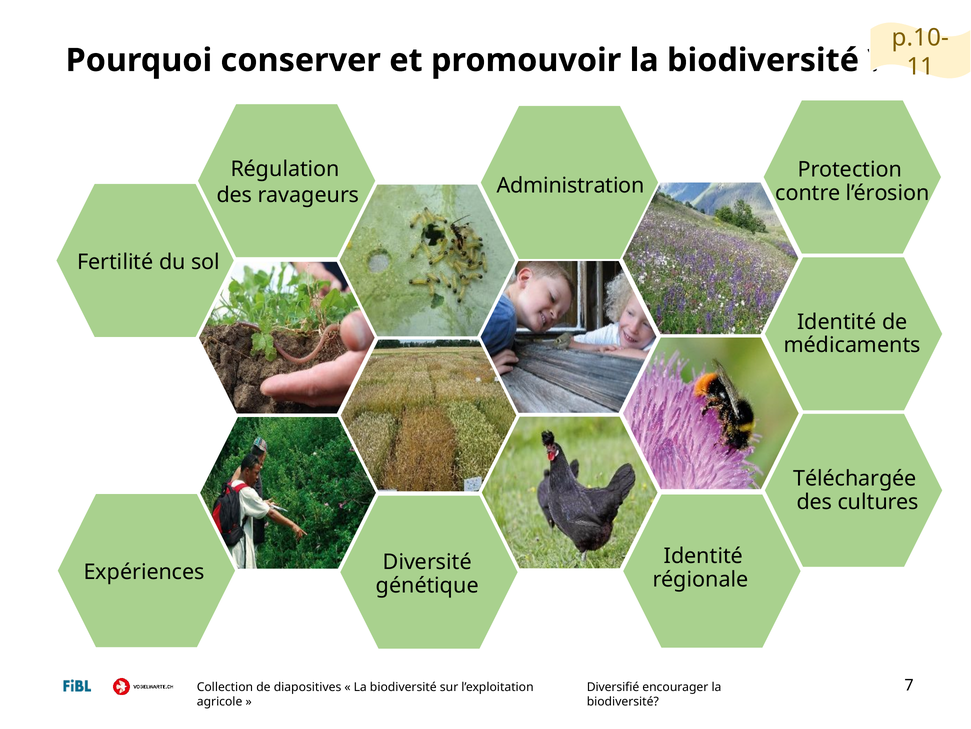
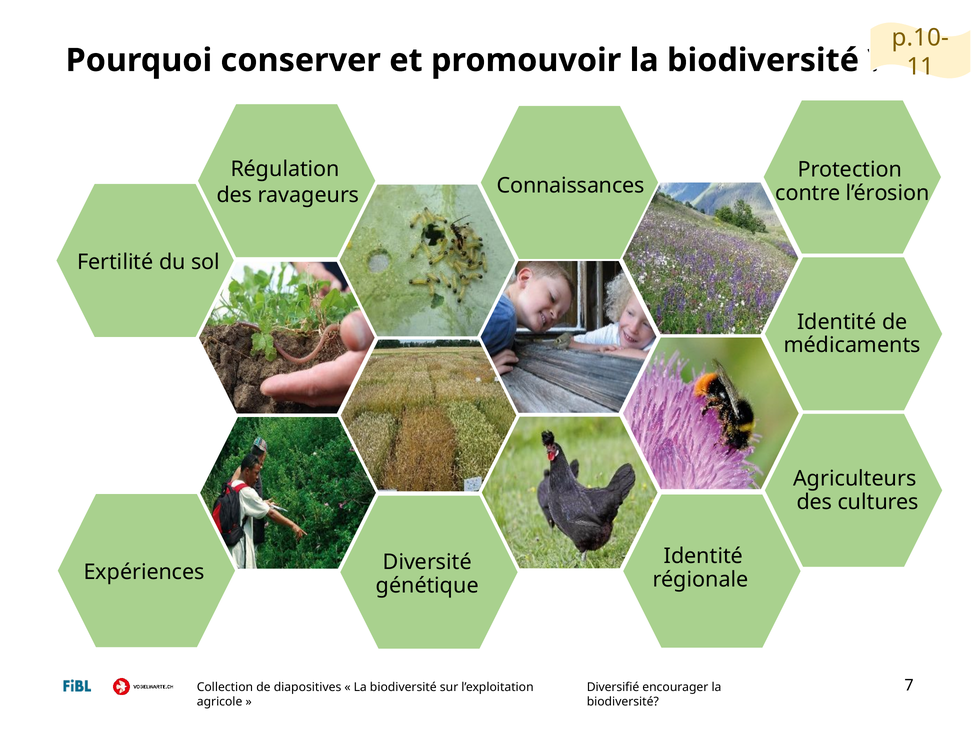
Administration: Administration -> Connaissances
Téléchargée: Téléchargée -> Agriculteurs
